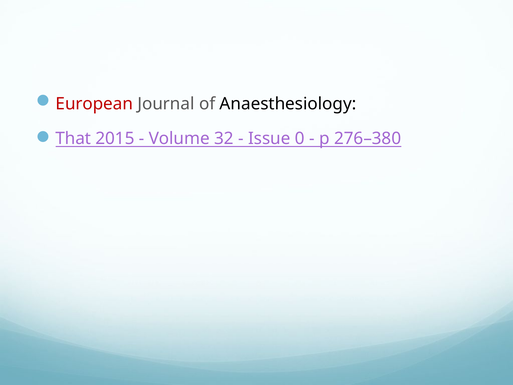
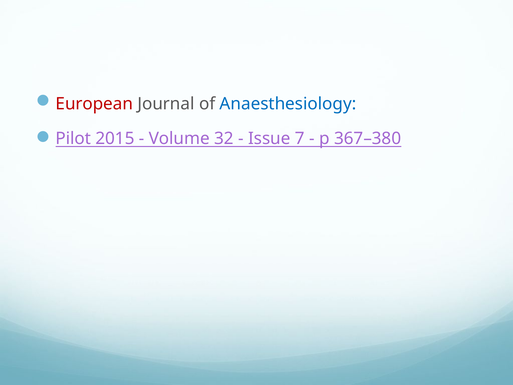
Anaesthesiology colour: black -> blue
That: That -> Pilot
0: 0 -> 7
276–380: 276–380 -> 367–380
